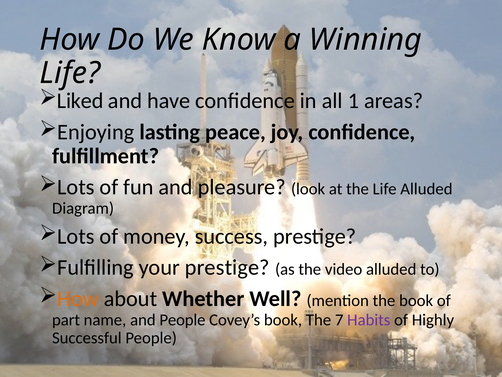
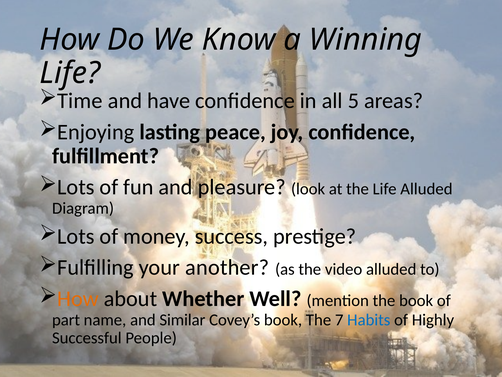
Liked: Liked -> Time
1: 1 -> 5
your prestige: prestige -> another
and People: People -> Similar
Habits colour: purple -> blue
